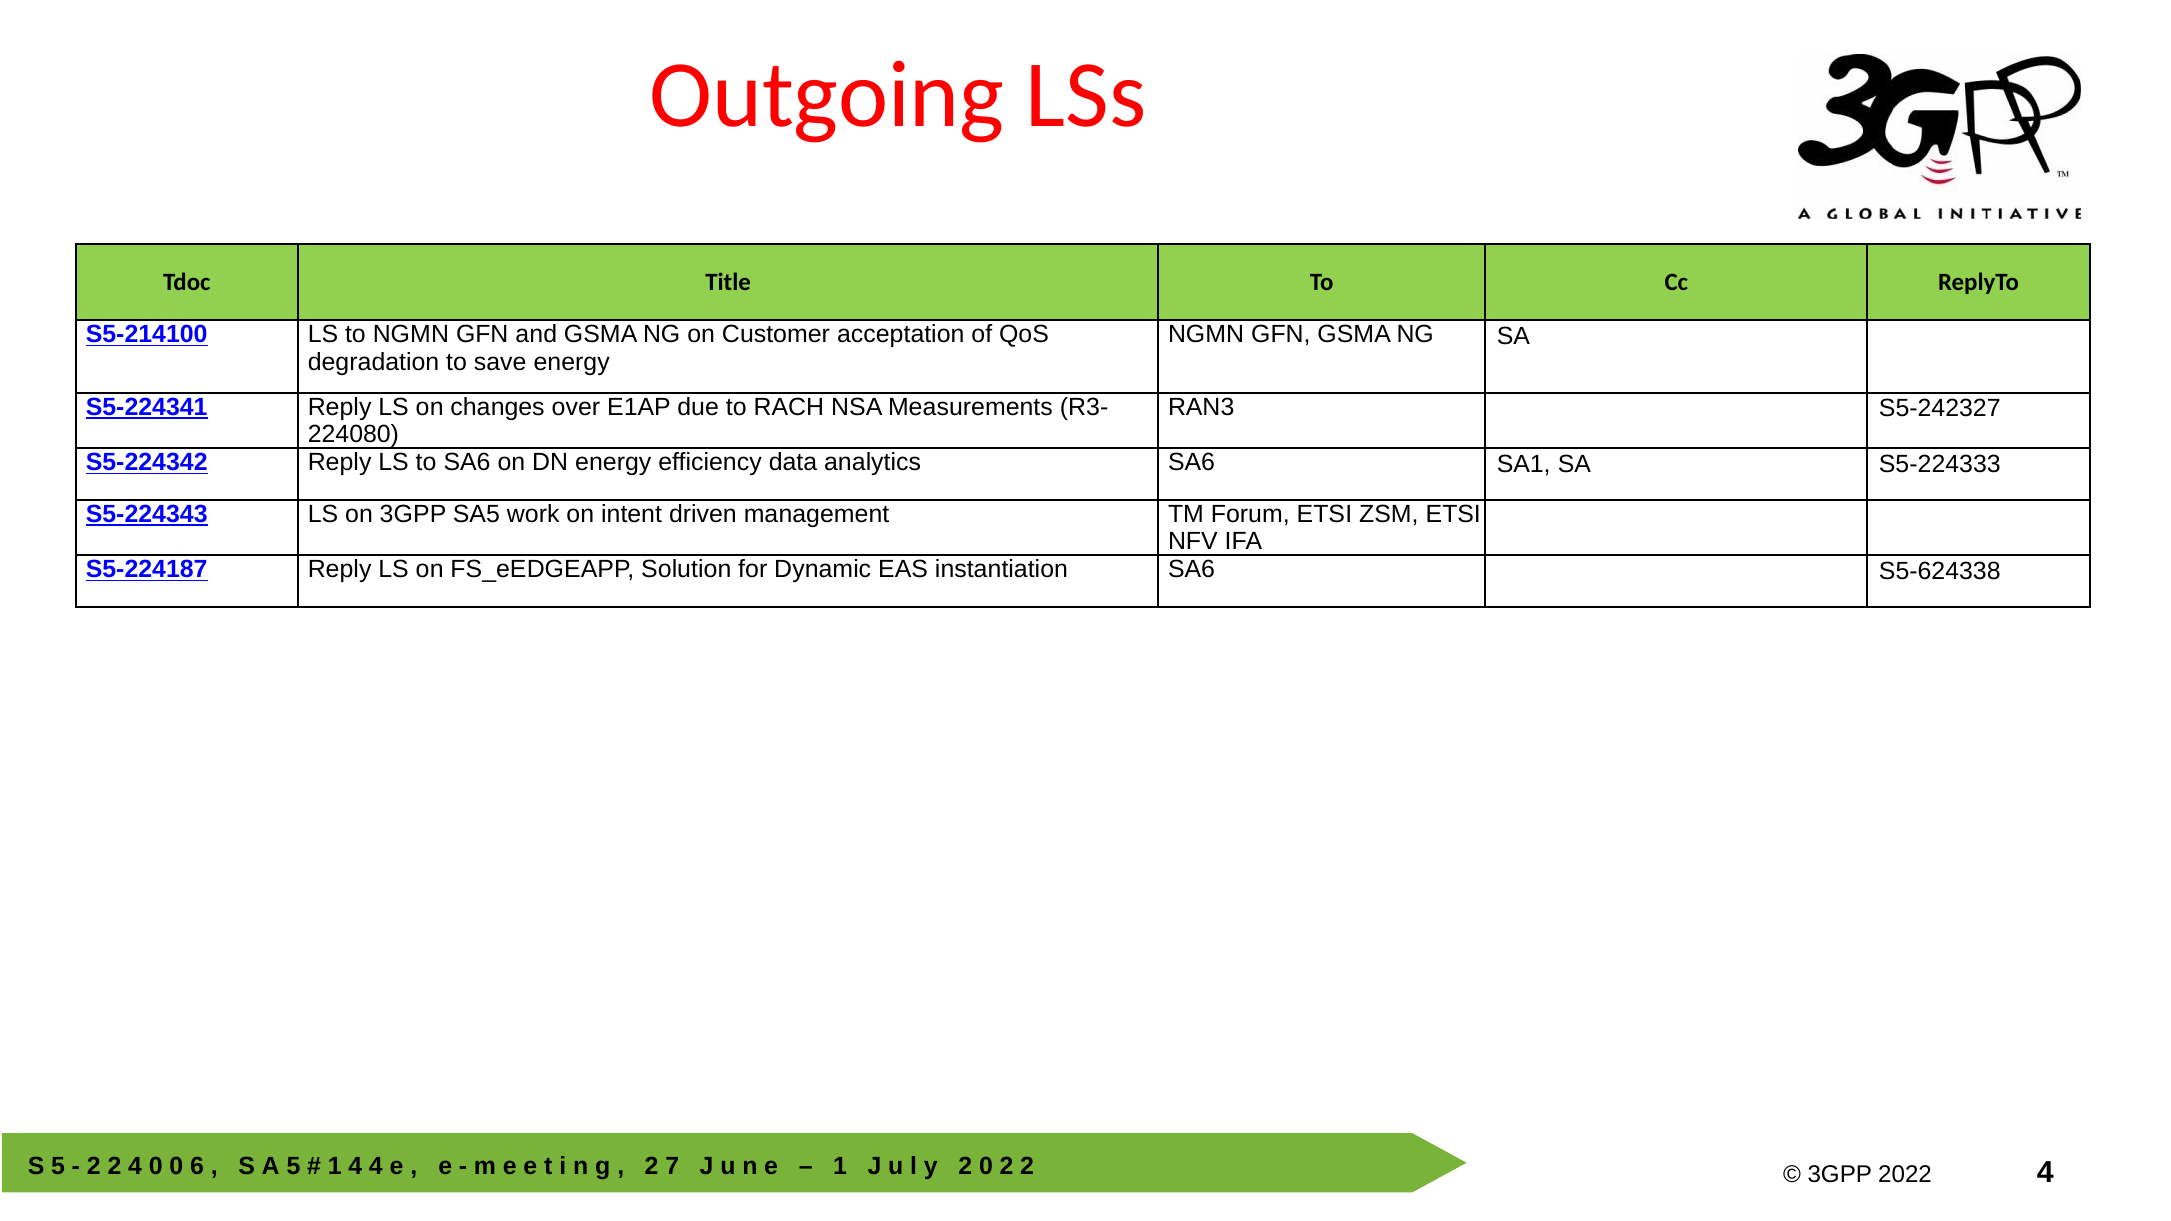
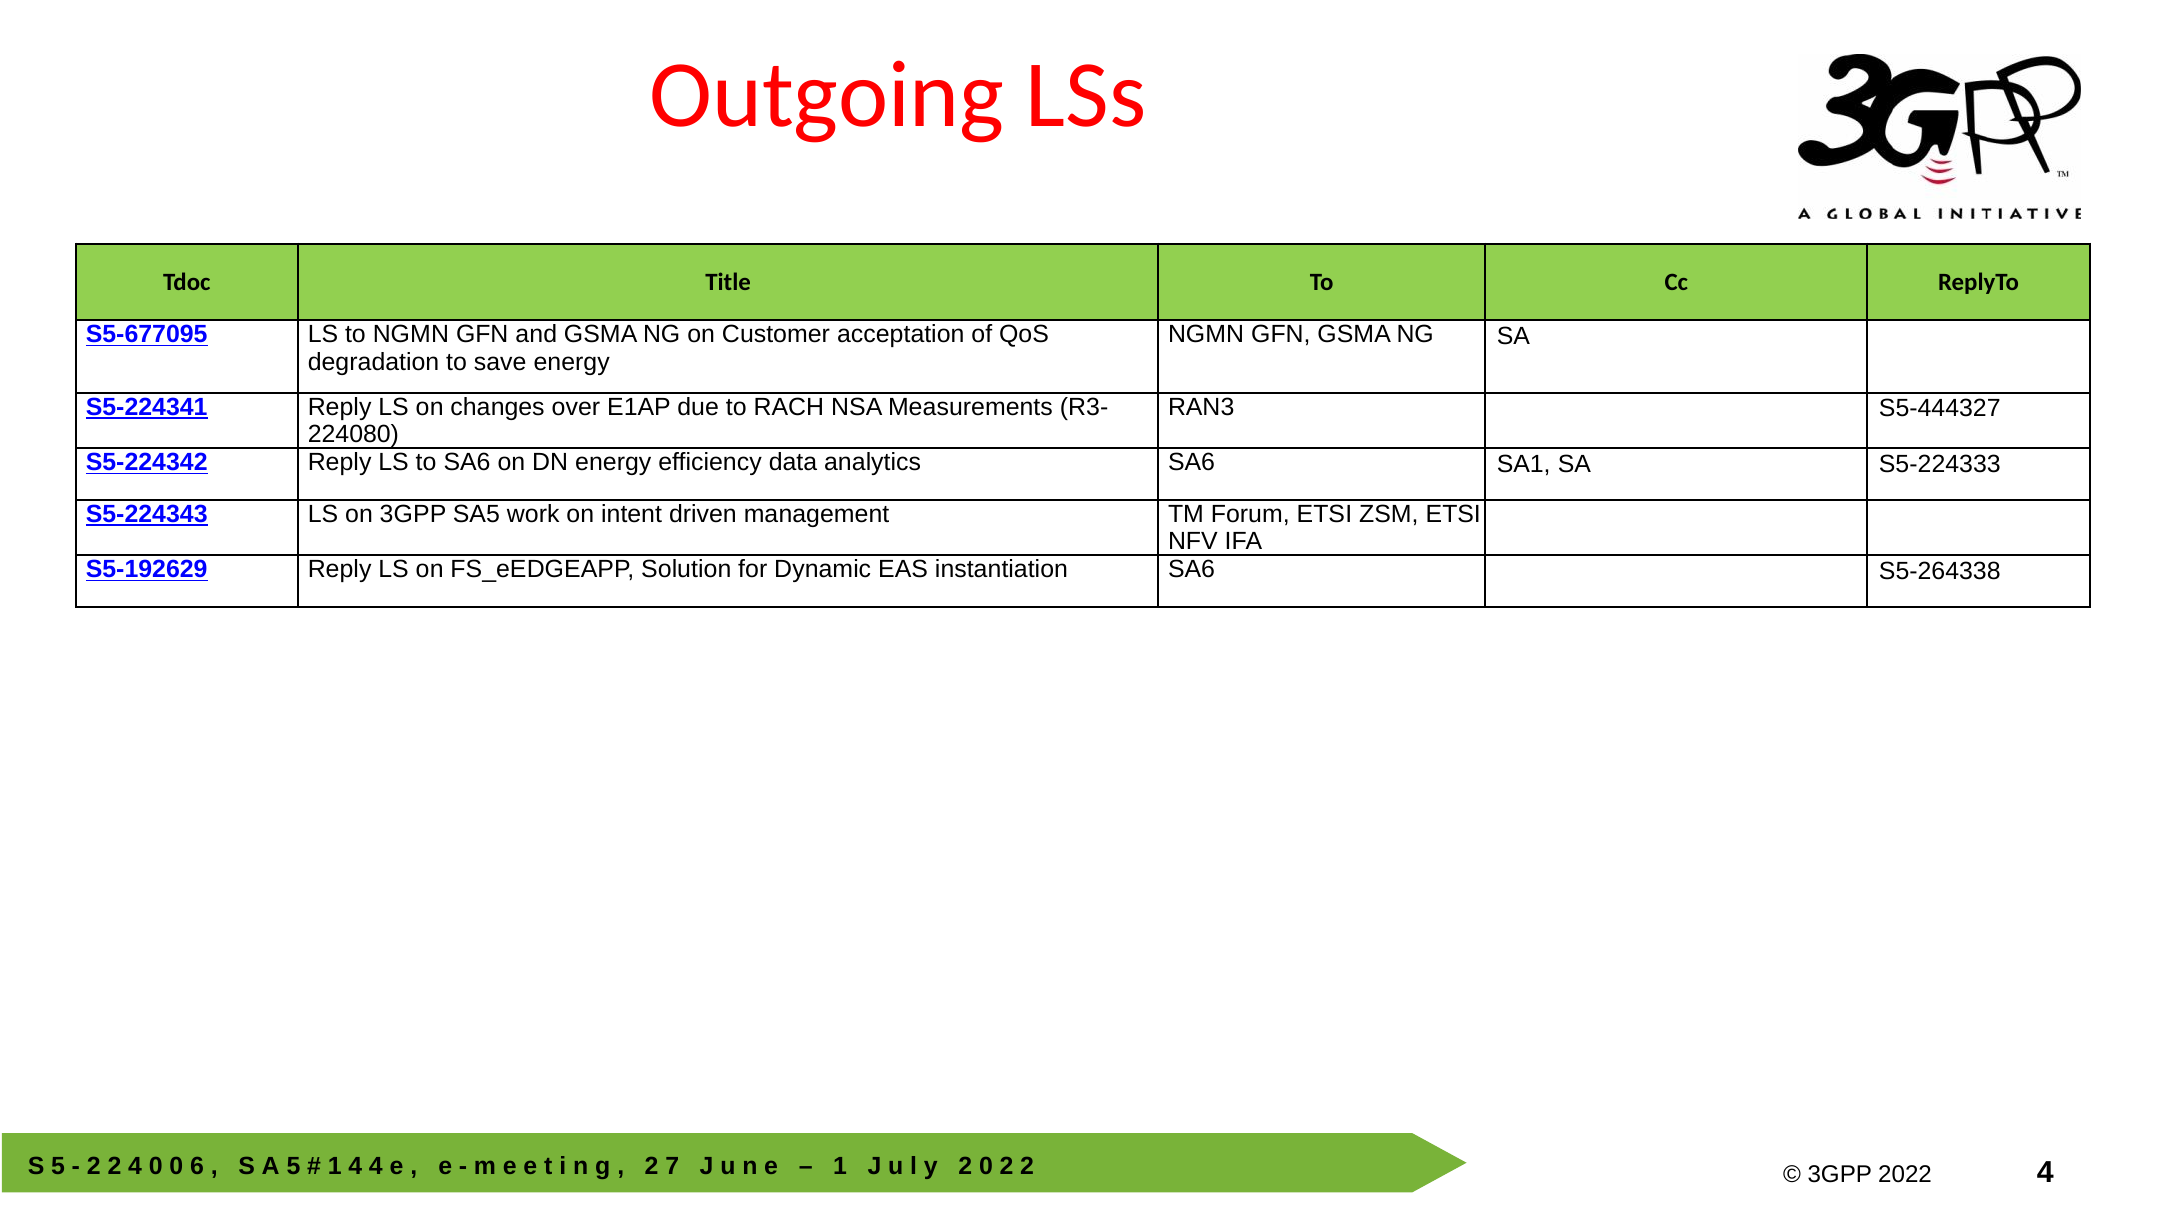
S5-214100: S5-214100 -> S5-677095
S5-242327: S5-242327 -> S5-444327
S5-224187: S5-224187 -> S5-192629
S5-624338: S5-624338 -> S5-264338
